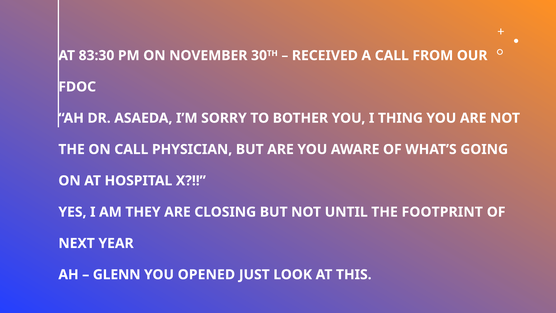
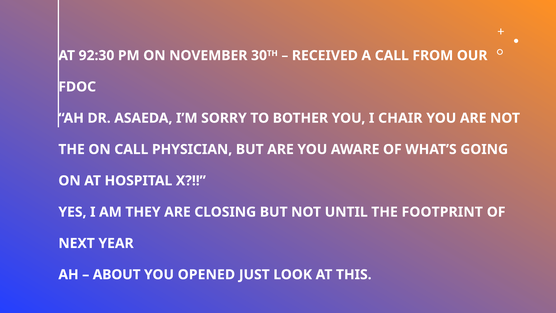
83:30: 83:30 -> 92:30
THING: THING -> CHAIR
GLENN: GLENN -> ABOUT
